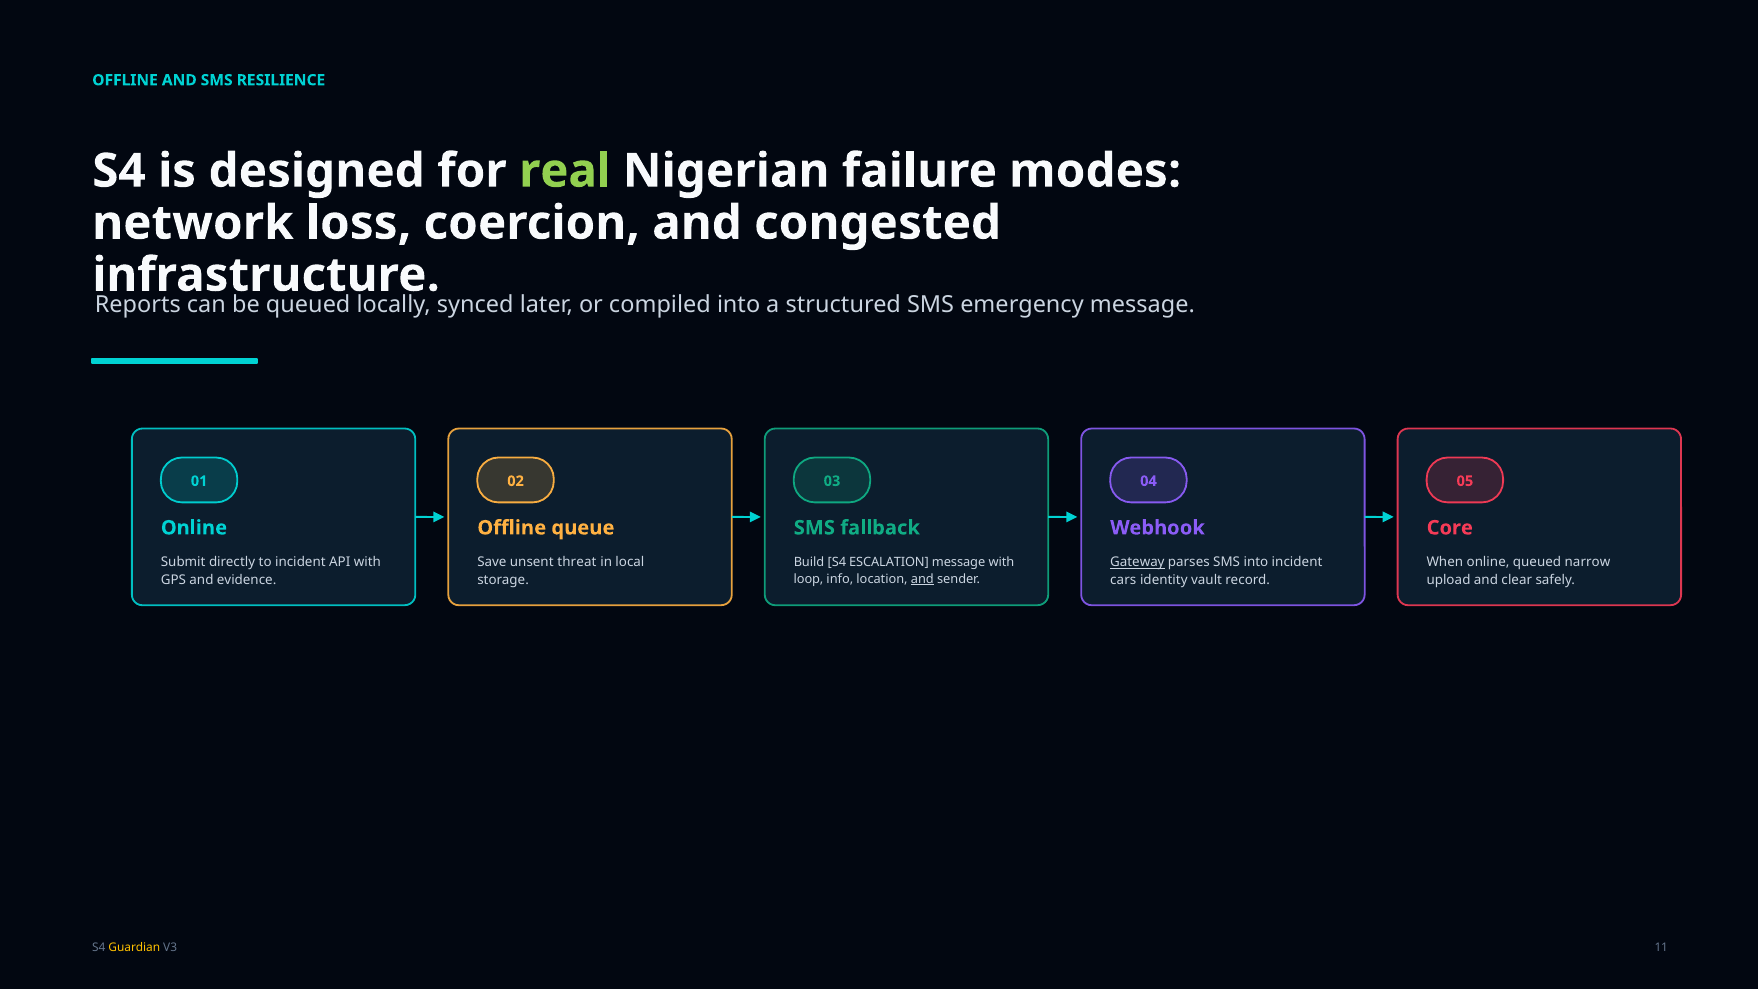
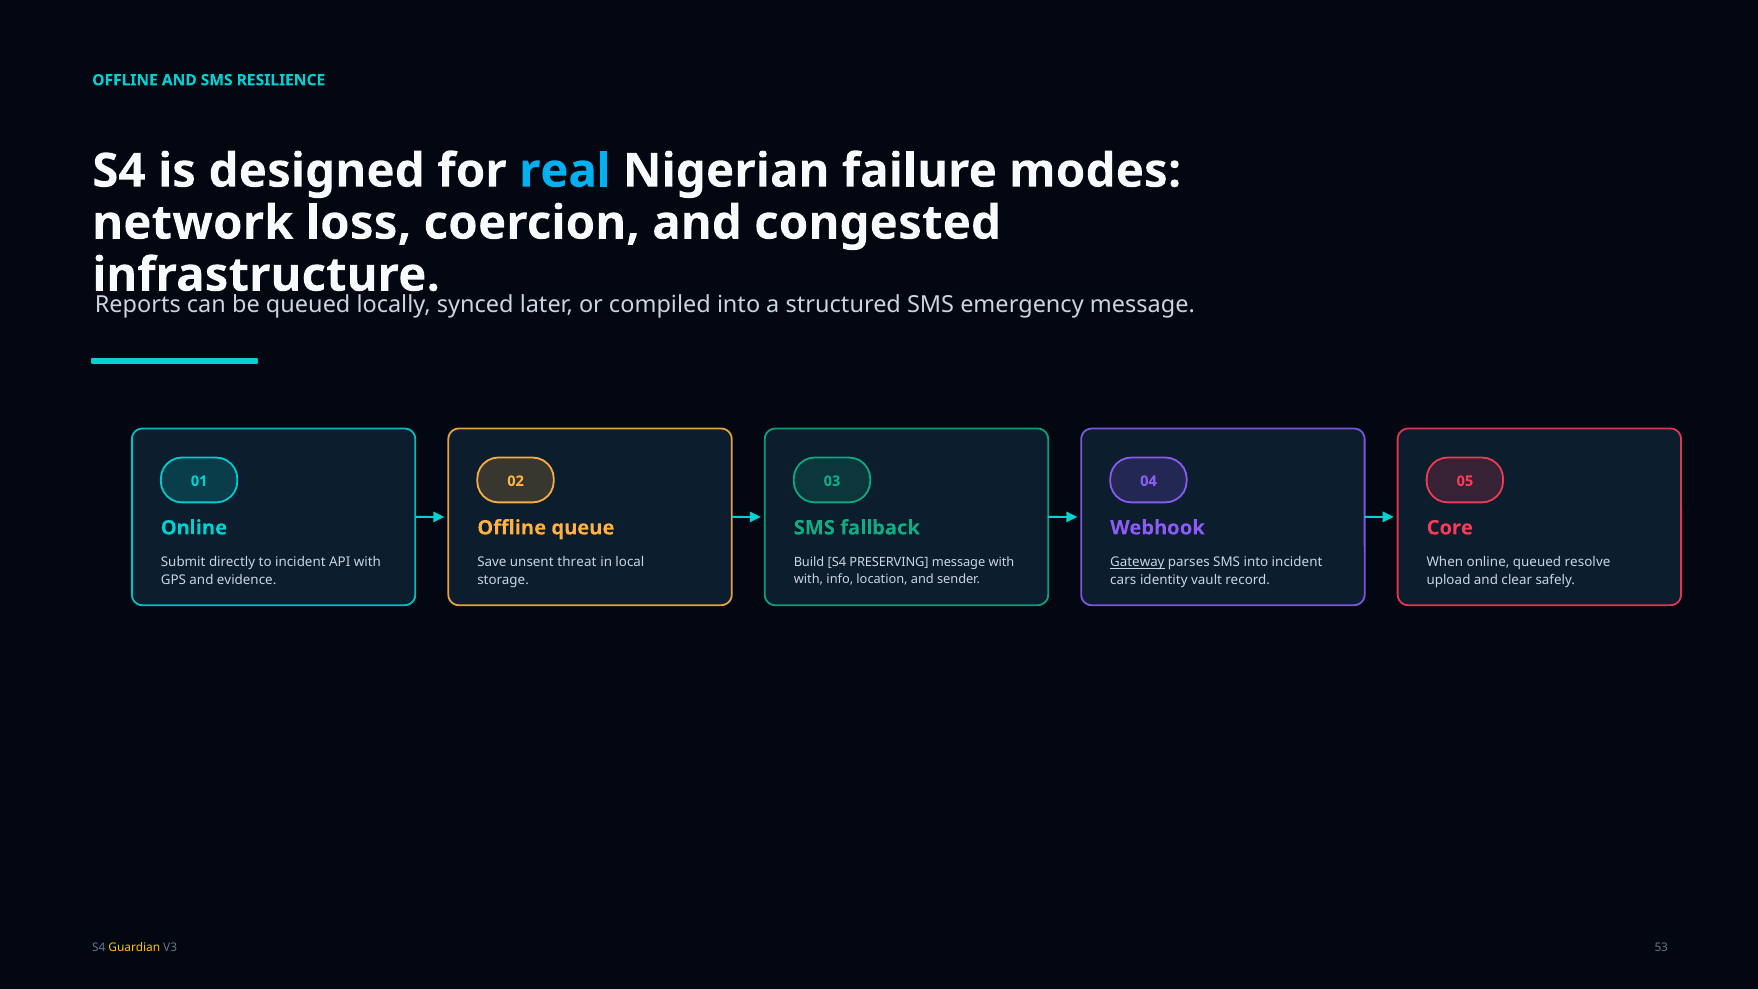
real colour: light green -> light blue
ESCALATION: ESCALATION -> PRESERVING
narrow: narrow -> resolve
loop at (809, 579): loop -> with
and at (922, 579) underline: present -> none
11: 11 -> 53
